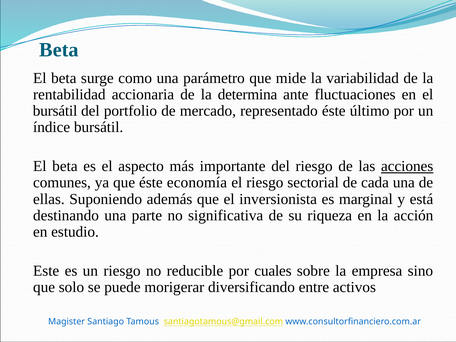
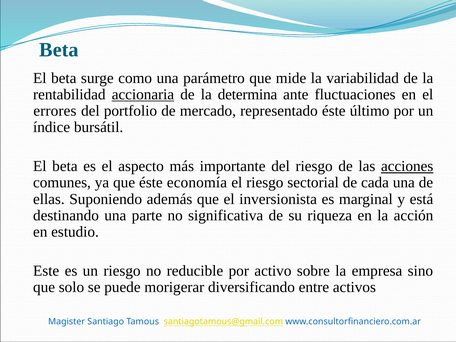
accionaria underline: none -> present
bursátil at (55, 111): bursátil -> errores
cuales: cuales -> activo
